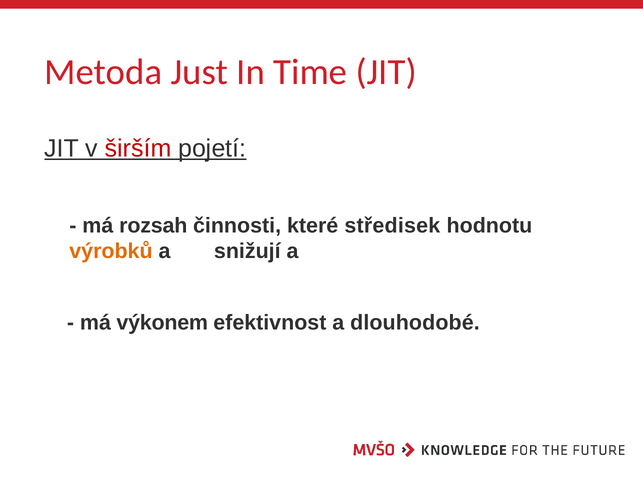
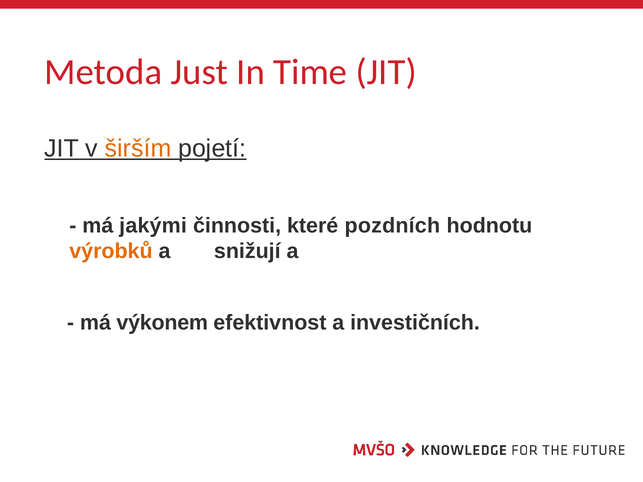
širším colour: red -> orange
rozsah: rozsah -> jakými
středisek: středisek -> pozdních
dlouhodobé: dlouhodobé -> investičních
